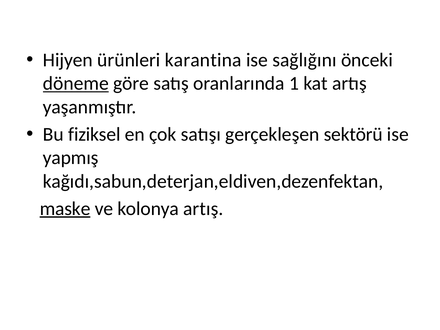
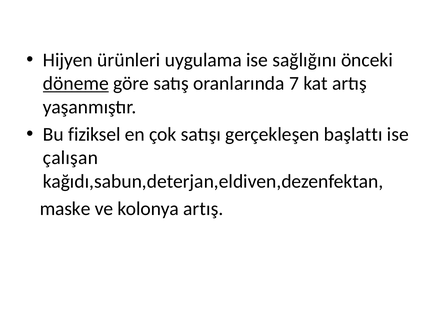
karantina: karantina -> uygulama
1: 1 -> 7
sektörü: sektörü -> başlattı
yapmış: yapmış -> çalışan
maske underline: present -> none
